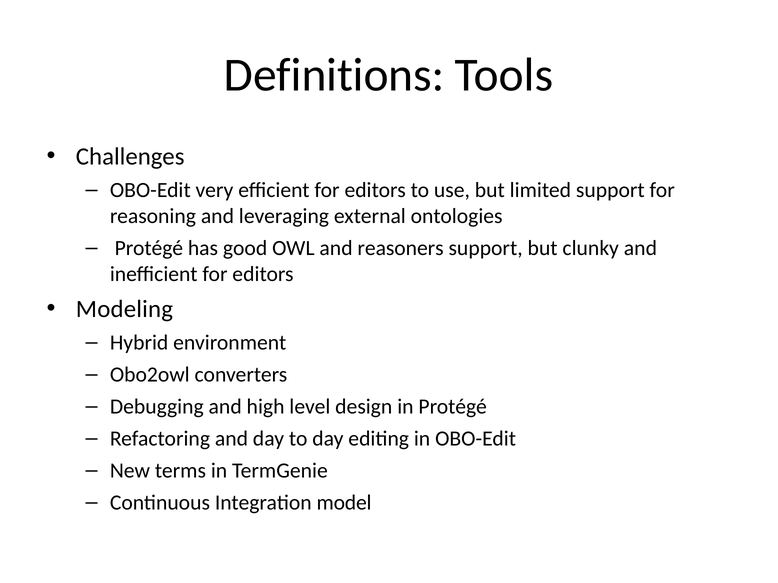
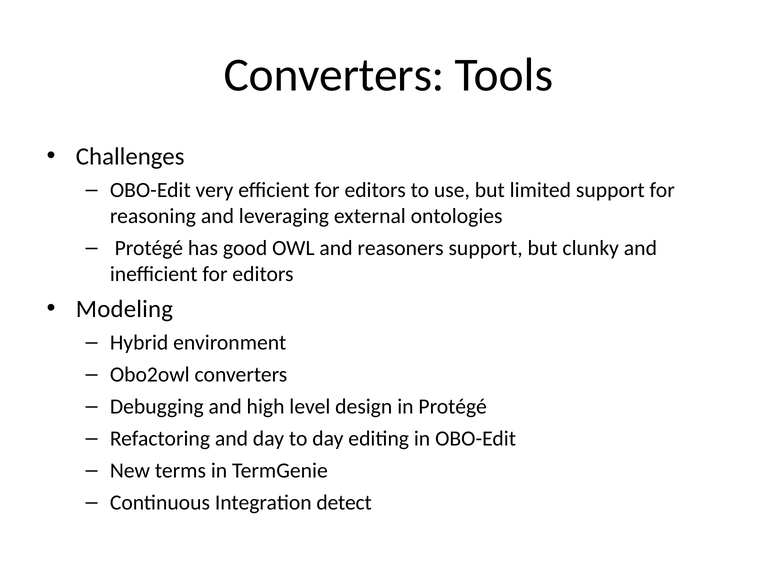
Definitions at (334, 75): Definitions -> Converters
model: model -> detect
